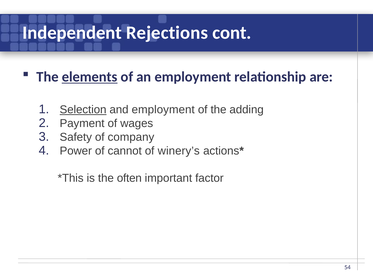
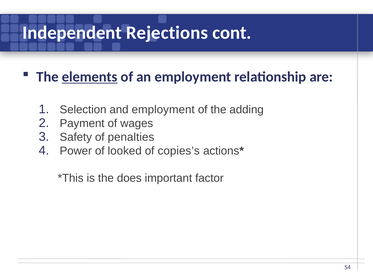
Selection underline: present -> none
company: company -> penalties
cannot: cannot -> looked
winery’s: winery’s -> copies’s
often: often -> does
